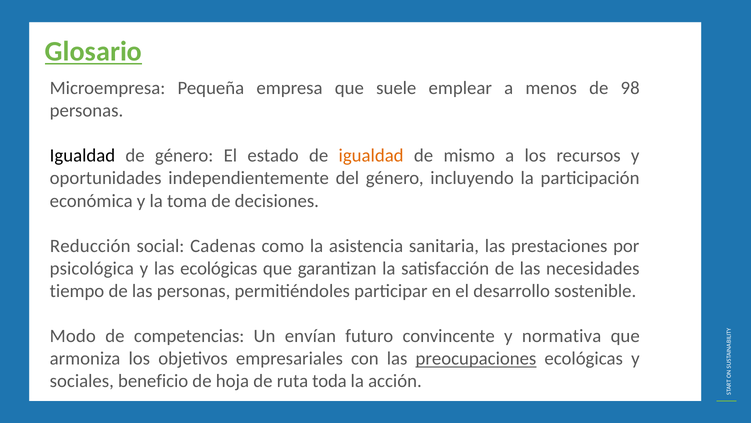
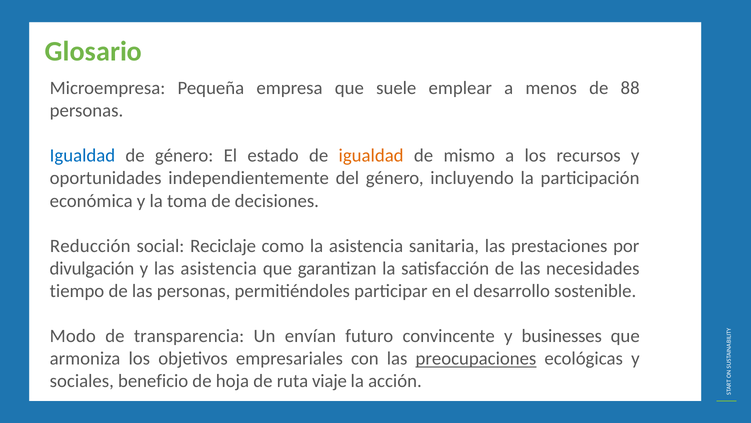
Glosario underline: present -> none
98: 98 -> 88
Igualdad at (82, 155) colour: black -> blue
Cadenas: Cadenas -> Reciclaje
psicológica: psicológica -> divulgación
las ecológicas: ecológicas -> asistencia
competencias: competencias -> transparencia
normativa: normativa -> businesses
toda: toda -> viaje
